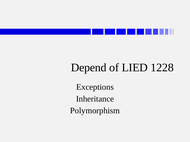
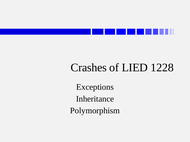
Depend: Depend -> Crashes
